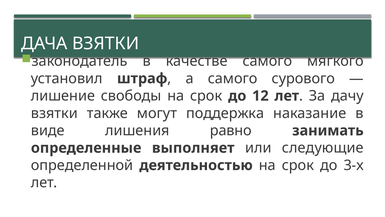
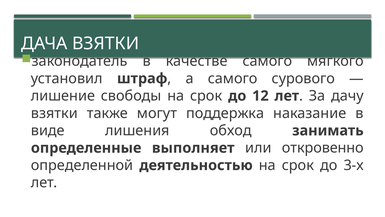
равно: равно -> обход
следующие: следующие -> откровенно
